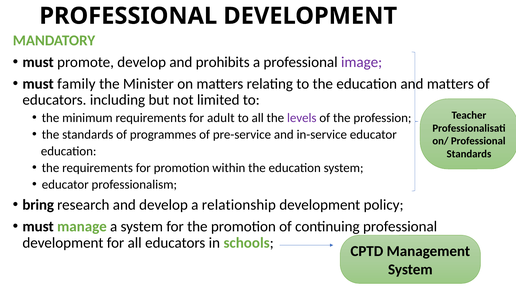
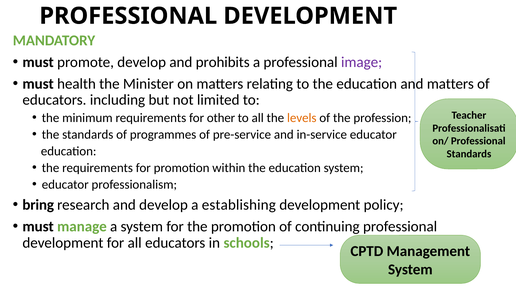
family: family -> health
adult: adult -> other
levels colour: purple -> orange
relationship: relationship -> establishing
